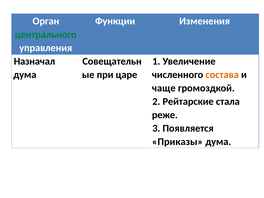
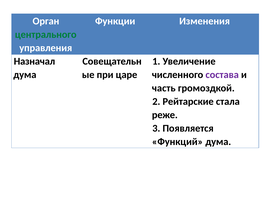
состава colour: orange -> purple
чаще: чаще -> часть
Приказы: Приказы -> Функций
